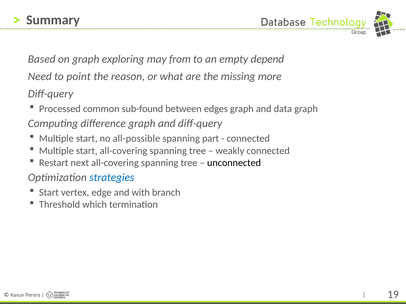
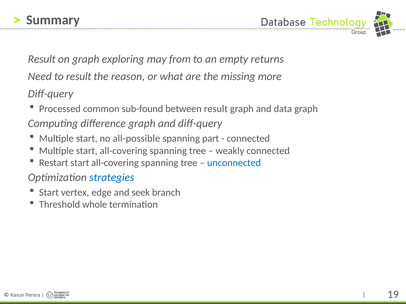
Based at (42, 59): Based -> Result
depend: depend -> returns
to point: point -> result
between edges: edges -> result
Restart next: next -> start
unconnected colour: black -> blue
with: with -> seek
which: which -> whole
